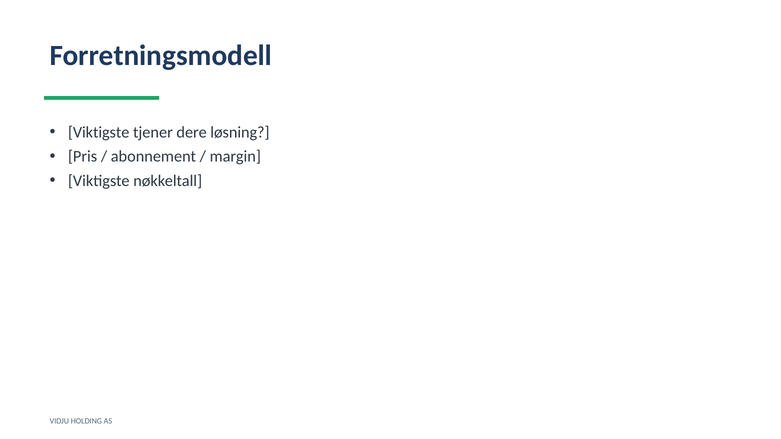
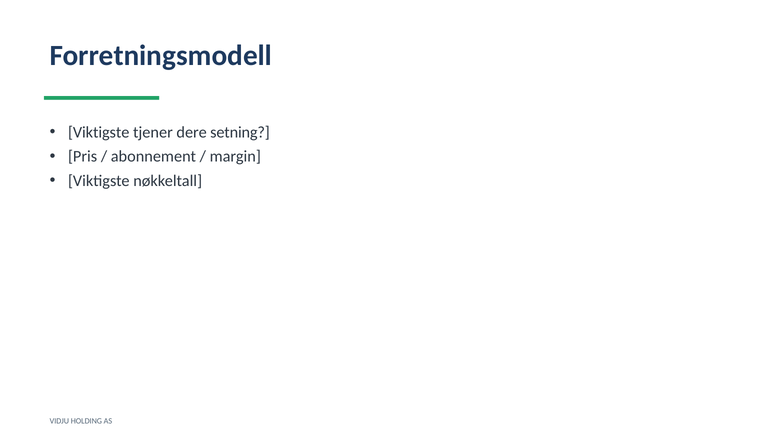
løsning: løsning -> setning
